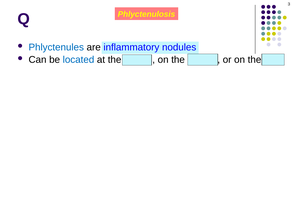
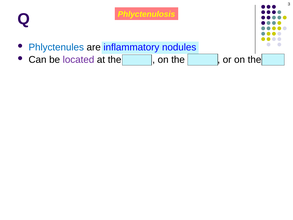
located colour: blue -> purple
